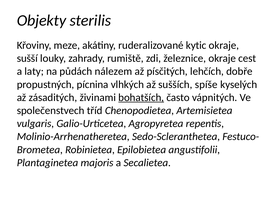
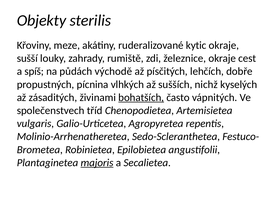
laty: laty -> spíš
nálezem: nálezem -> východě
spíše: spíše -> nichž
majoris underline: none -> present
